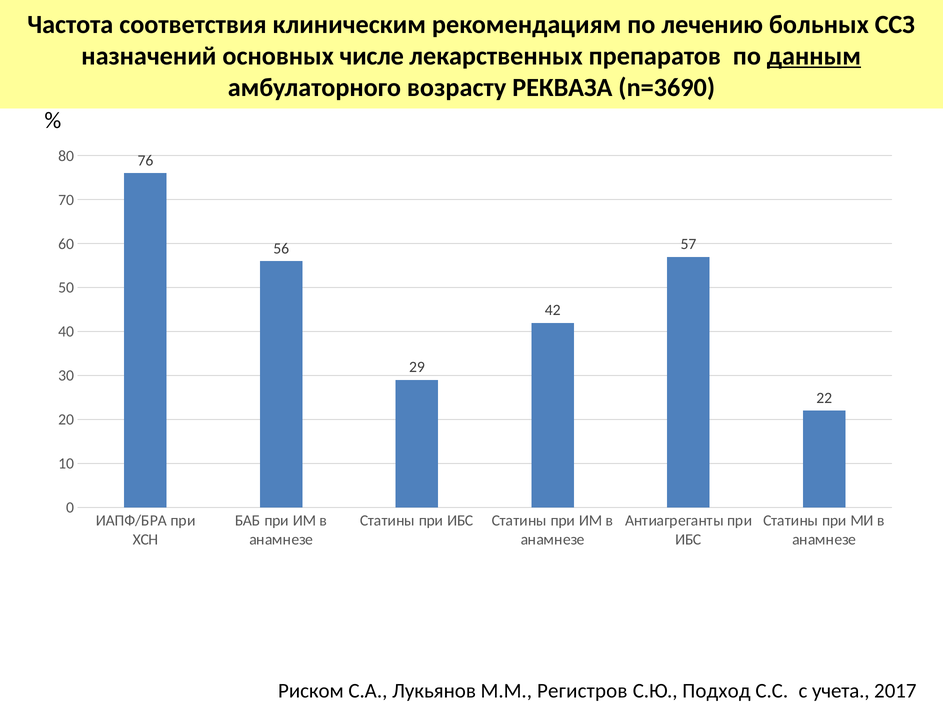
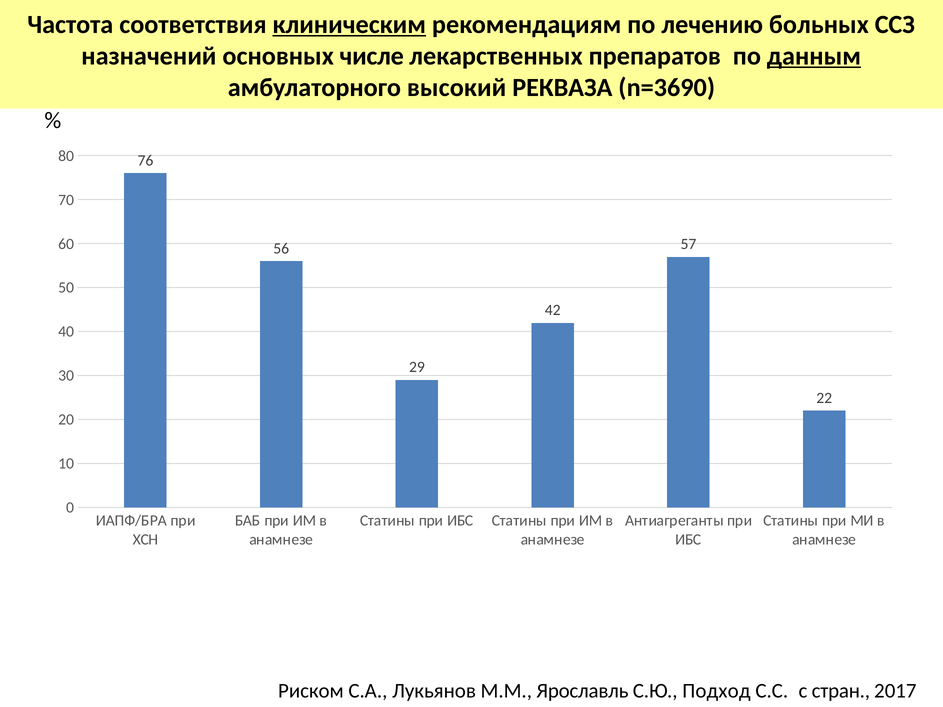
клиническим underline: none -> present
возрасту: возрасту -> высокий
Регистров: Регистров -> Ярославль
учета: учета -> стран
